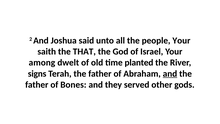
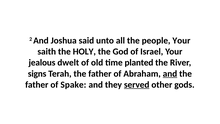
THAT: THAT -> HOLY
among: among -> jealous
Bones: Bones -> Spake
served underline: none -> present
